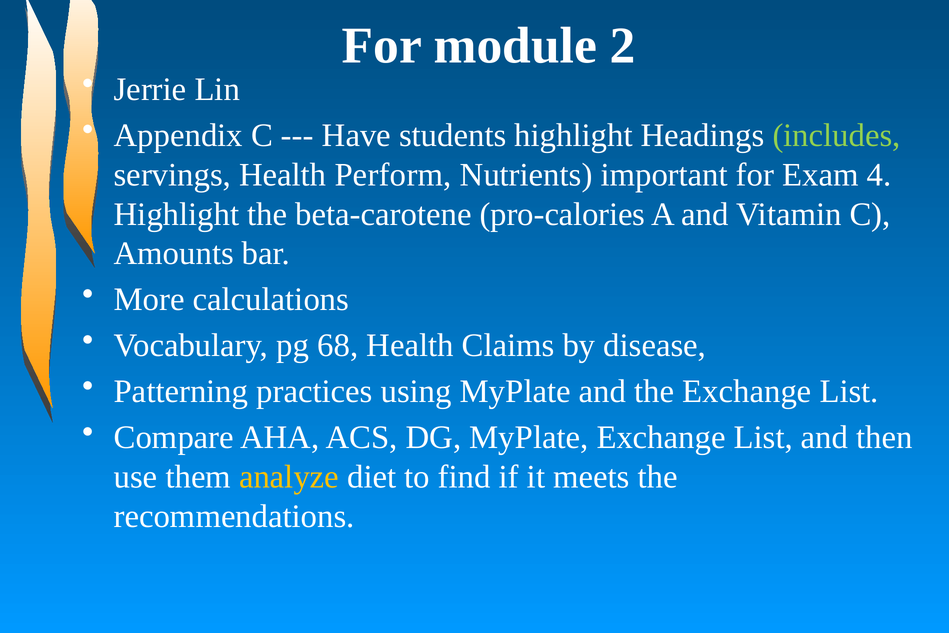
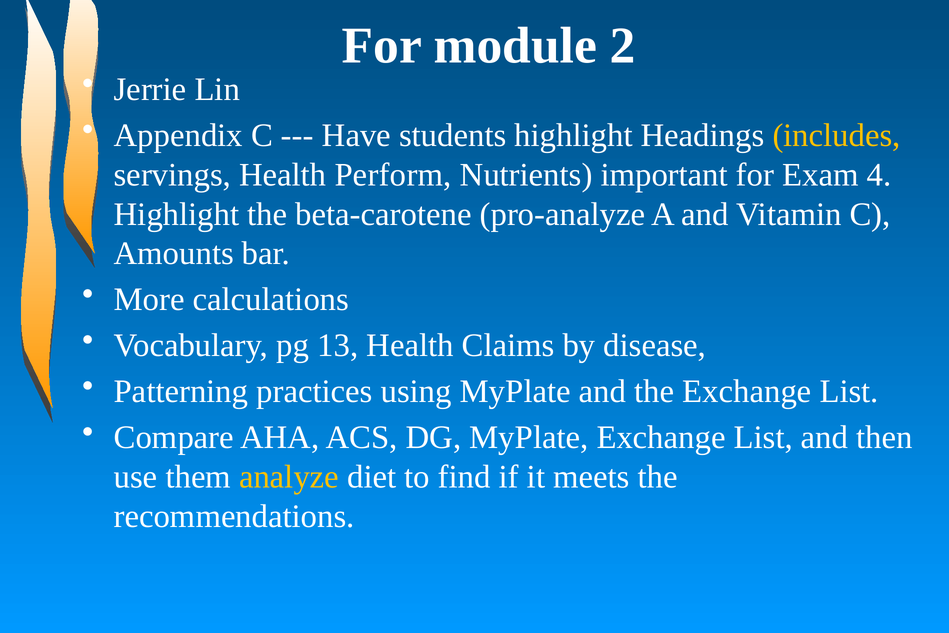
includes colour: light green -> yellow
pro-calories: pro-calories -> pro-analyze
68: 68 -> 13
